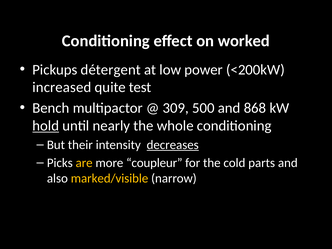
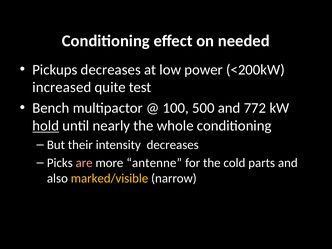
worked: worked -> needed
Pickups détergent: détergent -> decreases
309: 309 -> 100
868: 868 -> 772
decreases at (173, 145) underline: present -> none
are colour: yellow -> pink
coupleur: coupleur -> antenne
